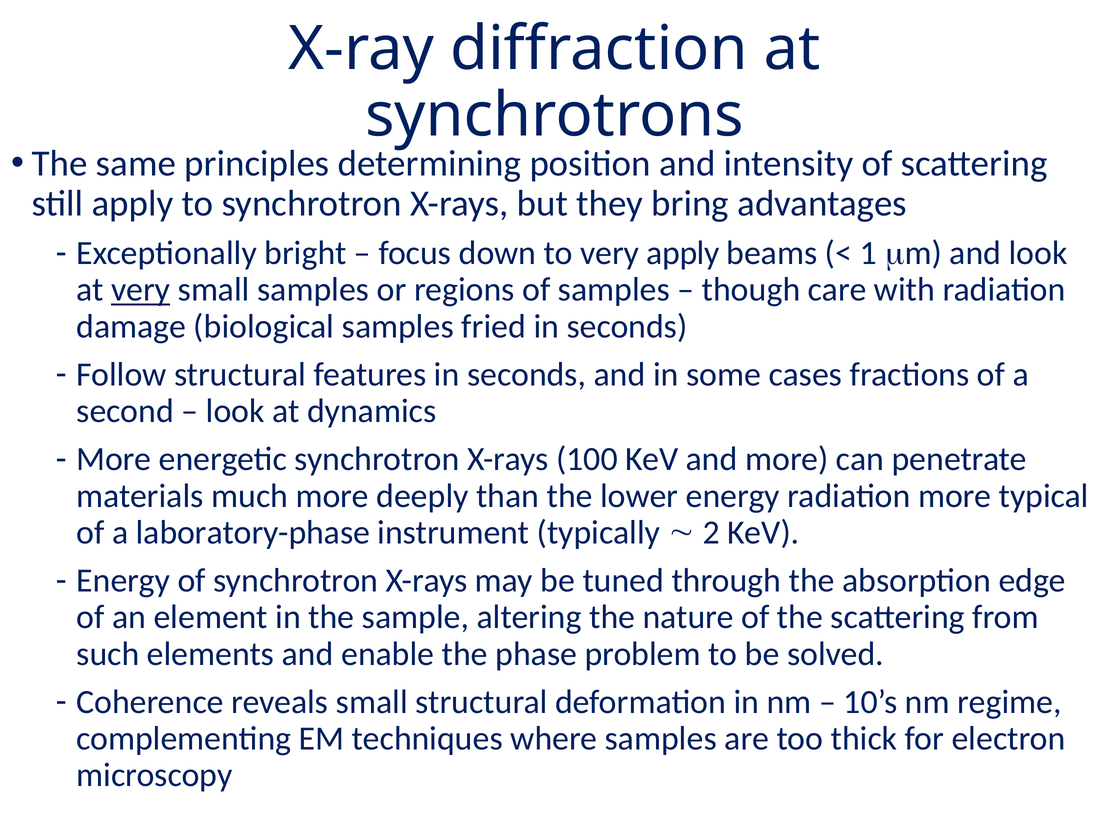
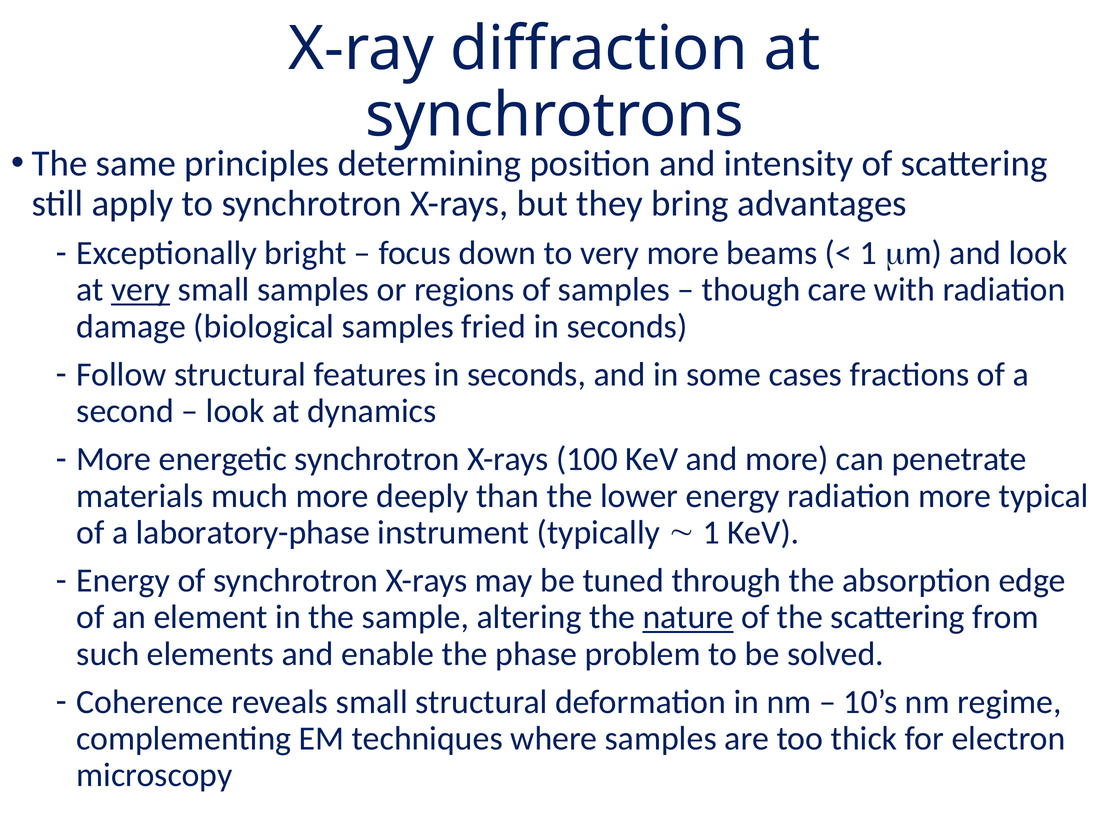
very apply: apply -> more
2 at (711, 532): 2 -> 1
nature underline: none -> present
